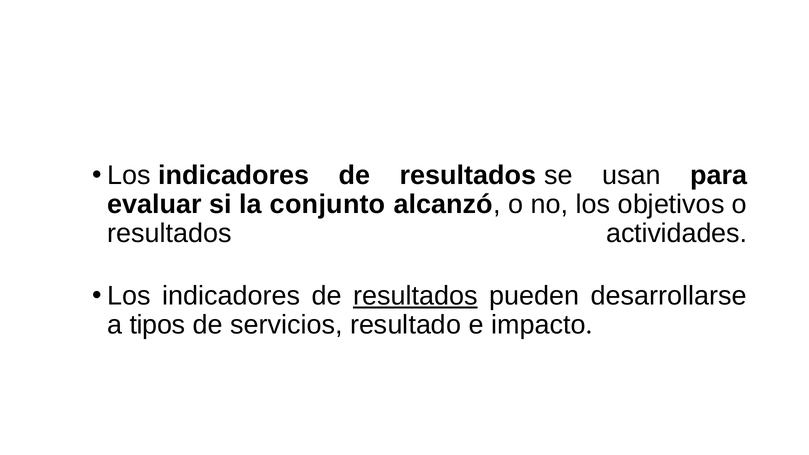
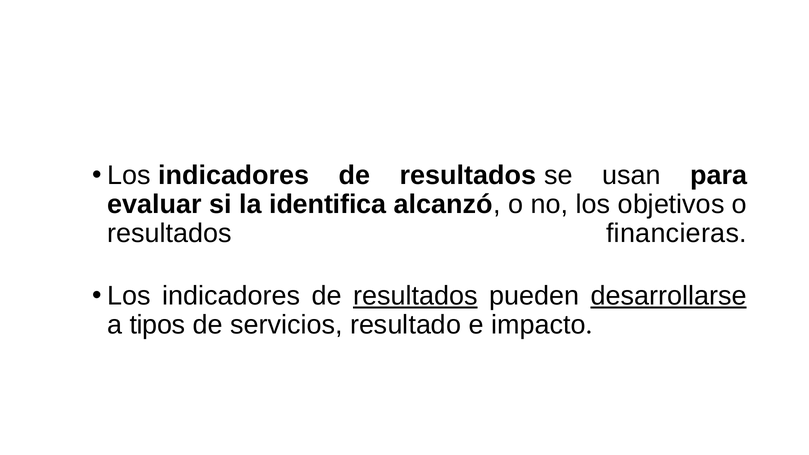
conjunto: conjunto -> identifica
actividades: actividades -> financieras
desarrollarse underline: none -> present
